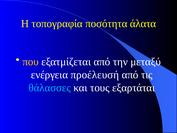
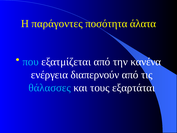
τοπογραφία: τοπογραφία -> παράγοντες
που colour: yellow -> light blue
μεταξύ: μεταξύ -> κανένα
προέλευσή: προέλευσή -> διαπερνούν
